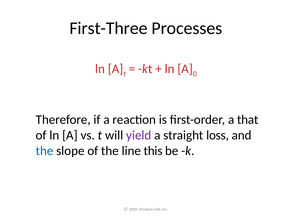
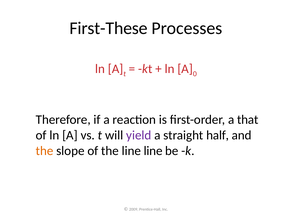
First-Three: First-Three -> First-These
loss: loss -> half
the at (45, 151) colour: blue -> orange
line this: this -> line
